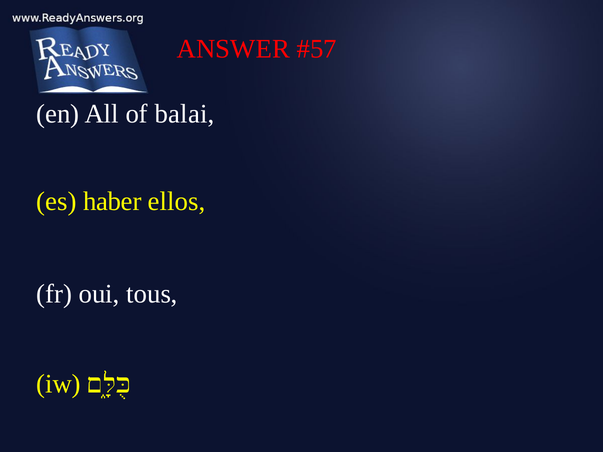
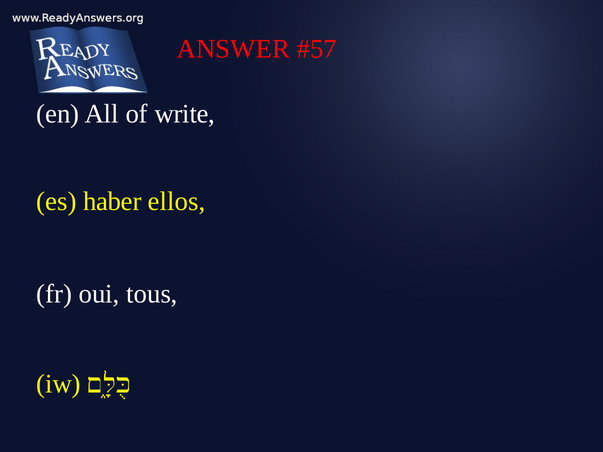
balai: balai -> write
